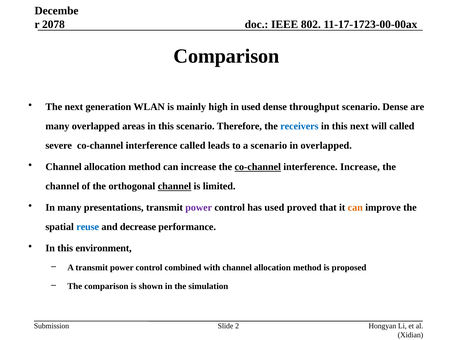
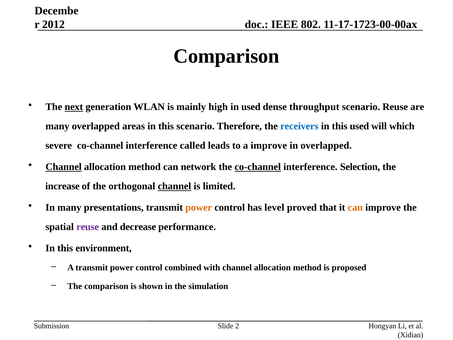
2078: 2078 -> 2012
next at (74, 107) underline: none -> present
scenario Dense: Dense -> Reuse
this next: next -> used
will called: called -> which
a scenario: scenario -> improve
Channel at (64, 167) underline: none -> present
can increase: increase -> network
interference Increase: Increase -> Selection
channel at (62, 186): channel -> increase
power at (199, 207) colour: purple -> orange
has used: used -> level
reuse at (88, 227) colour: blue -> purple
